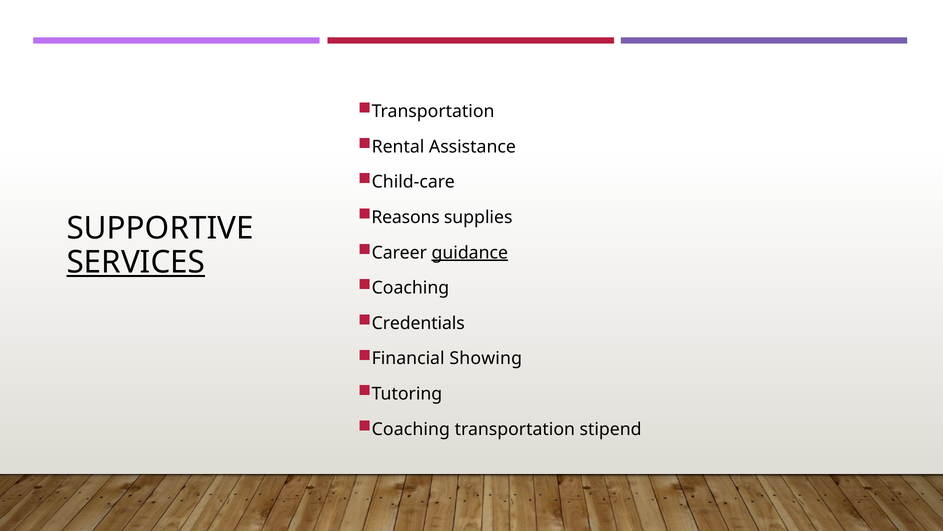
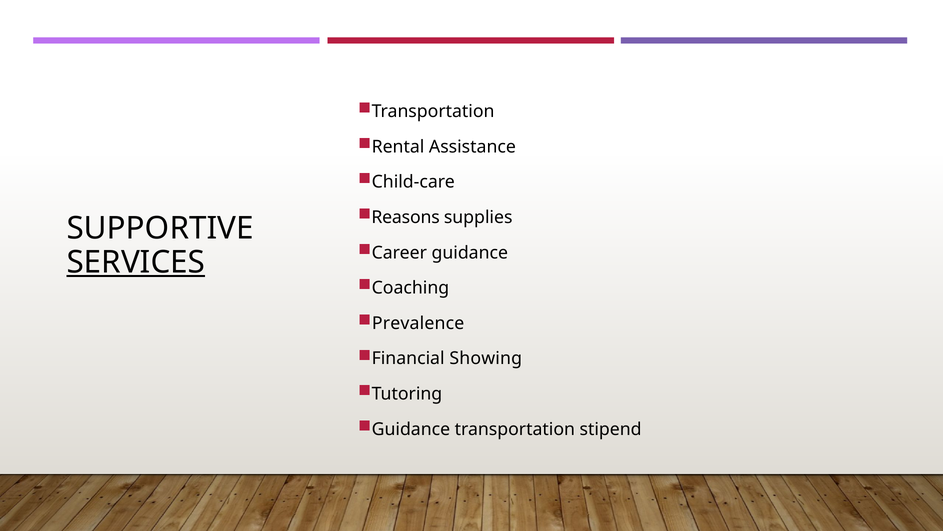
guidance at (470, 252) underline: present -> none
Credentials: Credentials -> Prevalence
Coaching at (411, 429): Coaching -> Guidance
